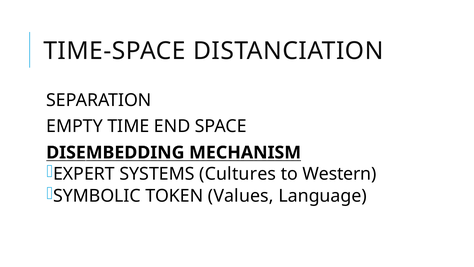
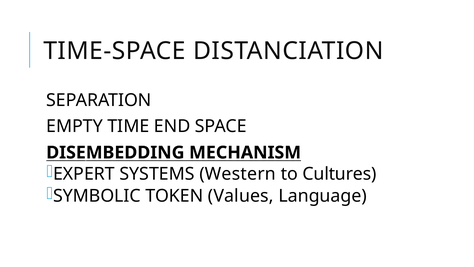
Cultures: Cultures -> Western
Western: Western -> Cultures
